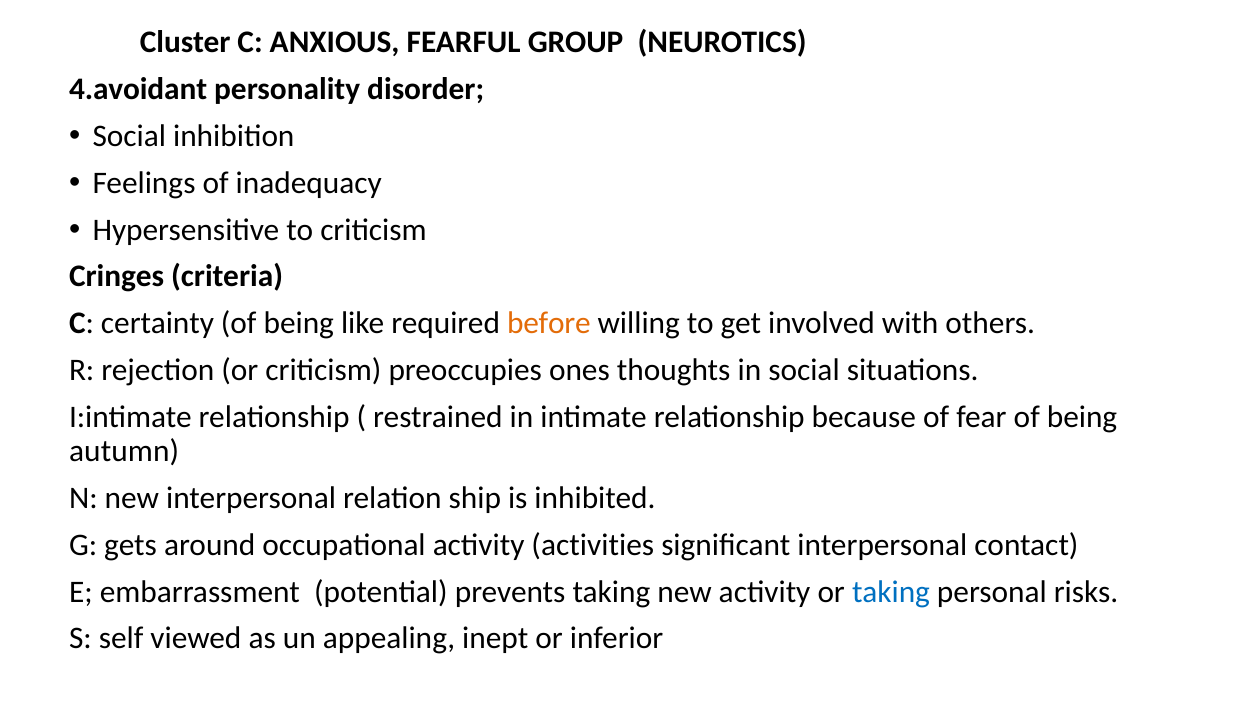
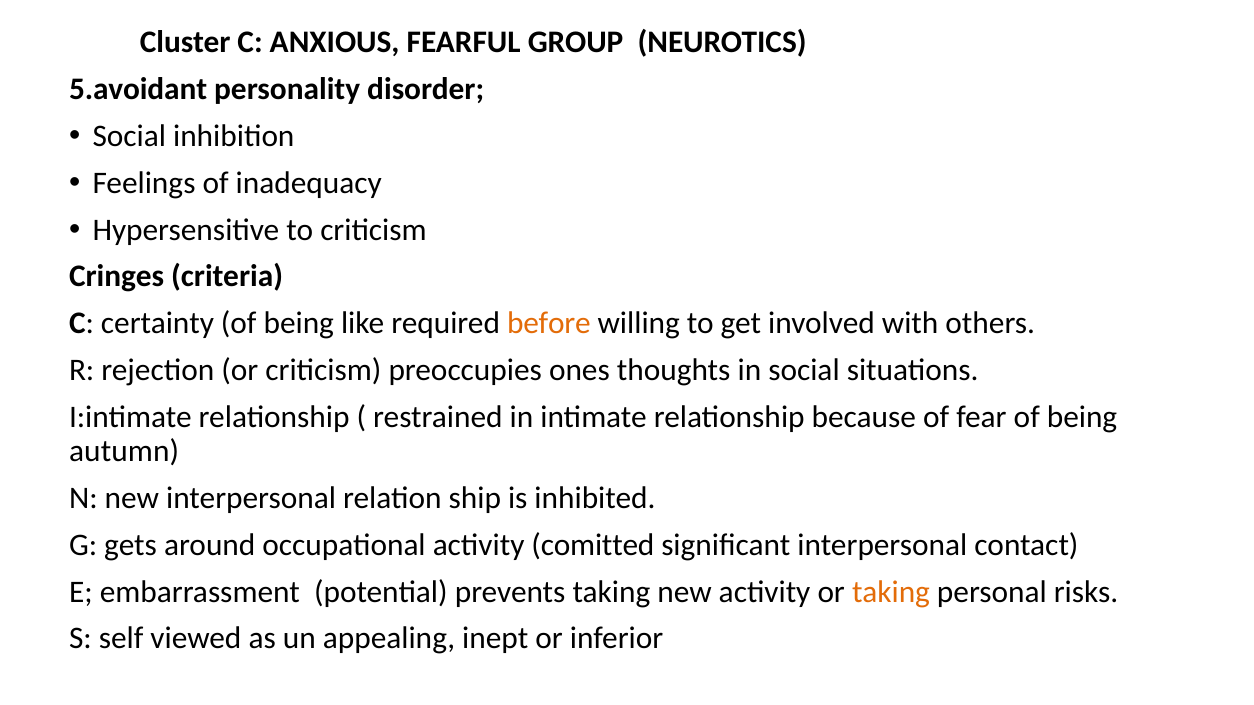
4.avoidant: 4.avoidant -> 5.avoidant
activities: activities -> comitted
taking at (891, 592) colour: blue -> orange
